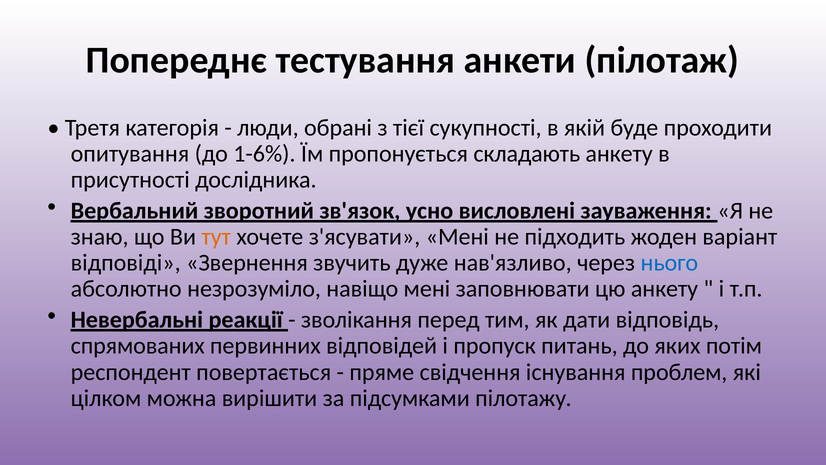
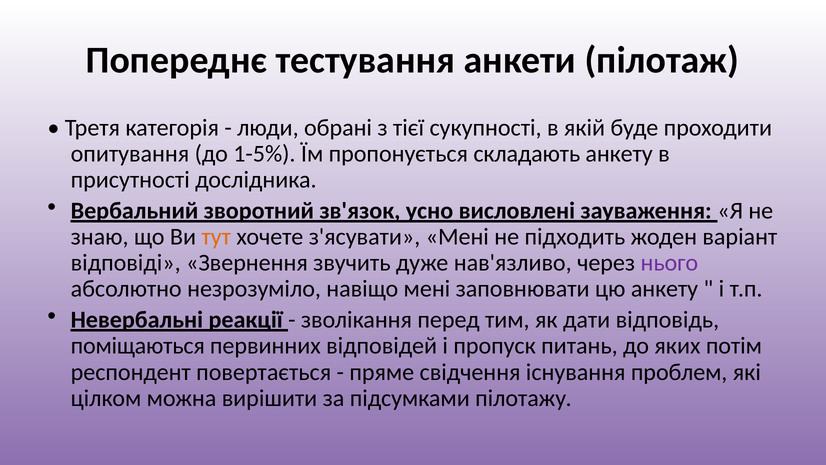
1-6%: 1-6% -> 1-5%
нього colour: blue -> purple
спрямованих: спрямованих -> поміщаються
